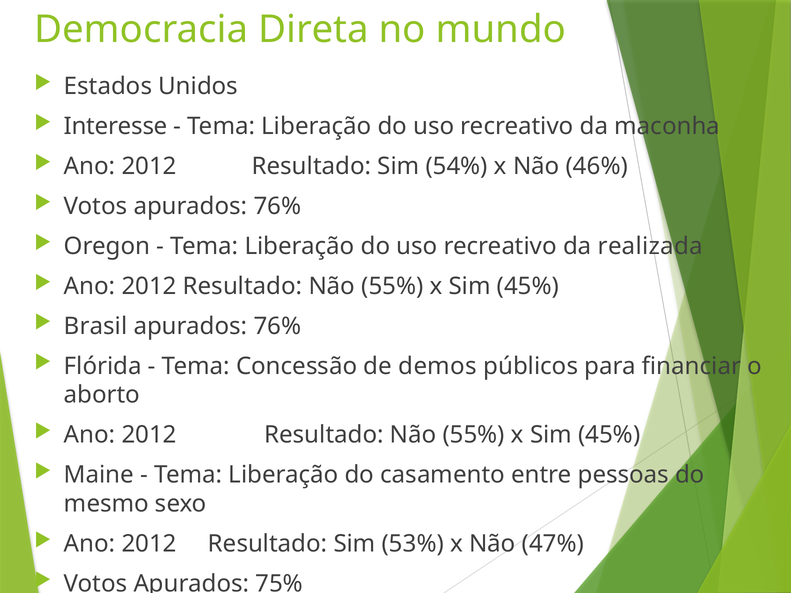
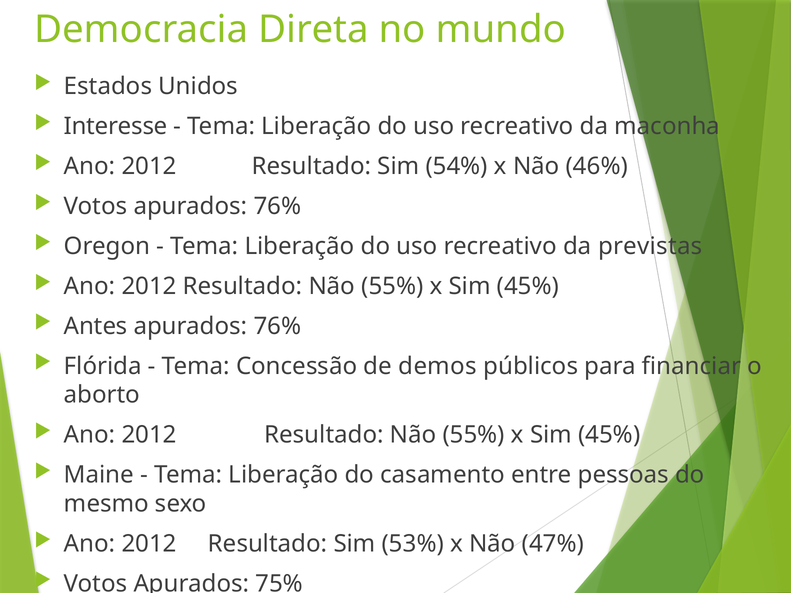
realizada: realizada -> previstas
Brasil: Brasil -> Antes
